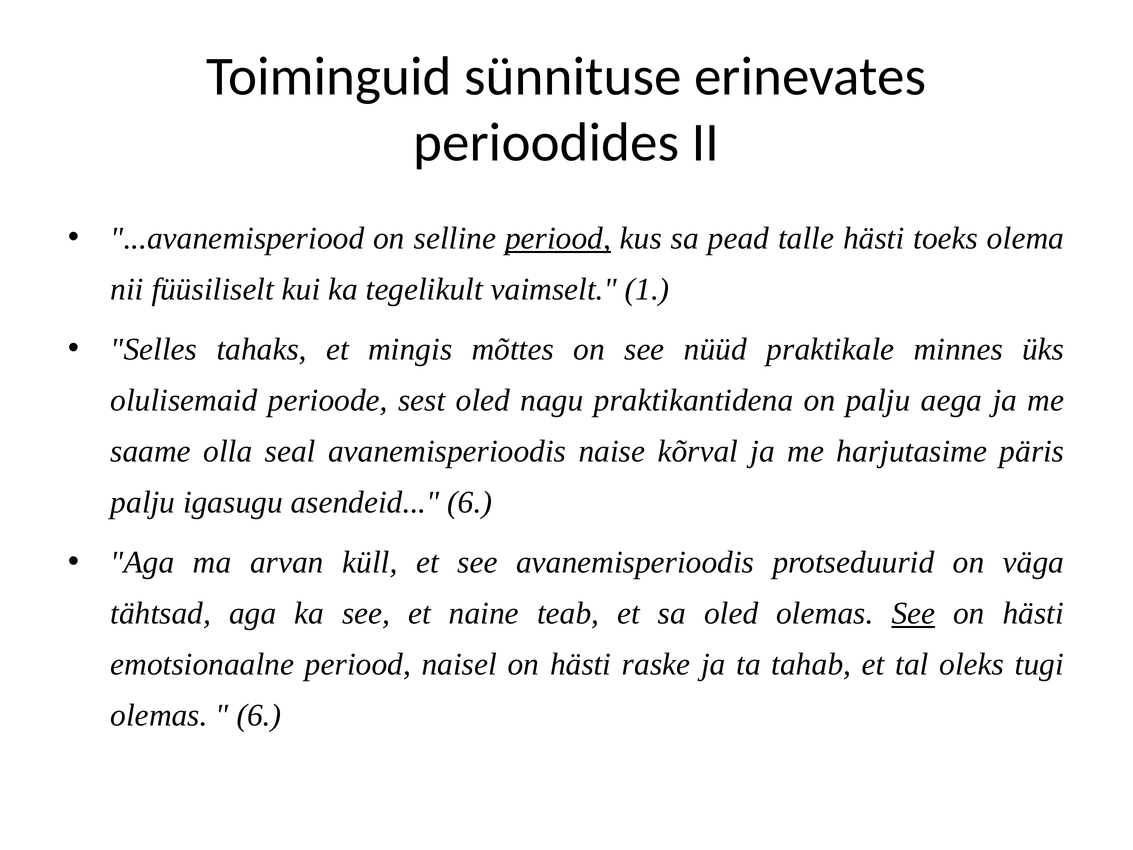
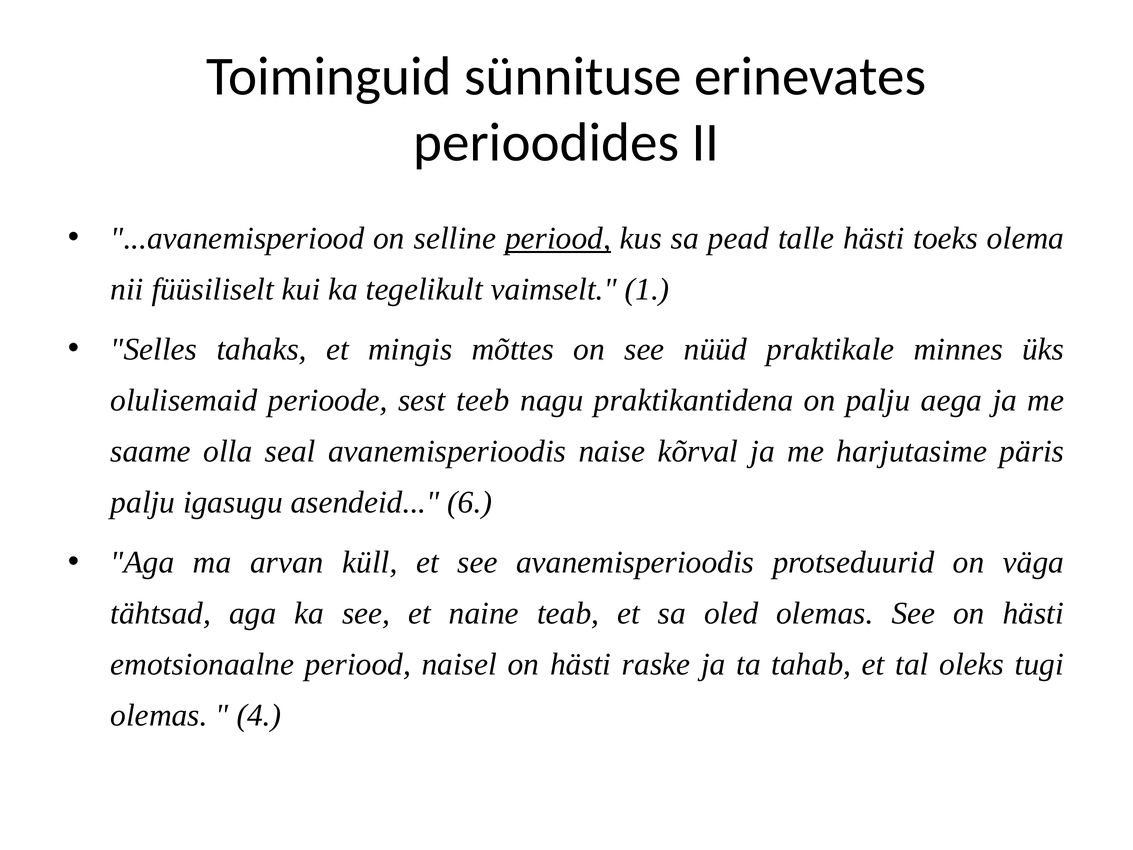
sest oled: oled -> teeb
See at (913, 613) underline: present -> none
6 at (259, 715): 6 -> 4
